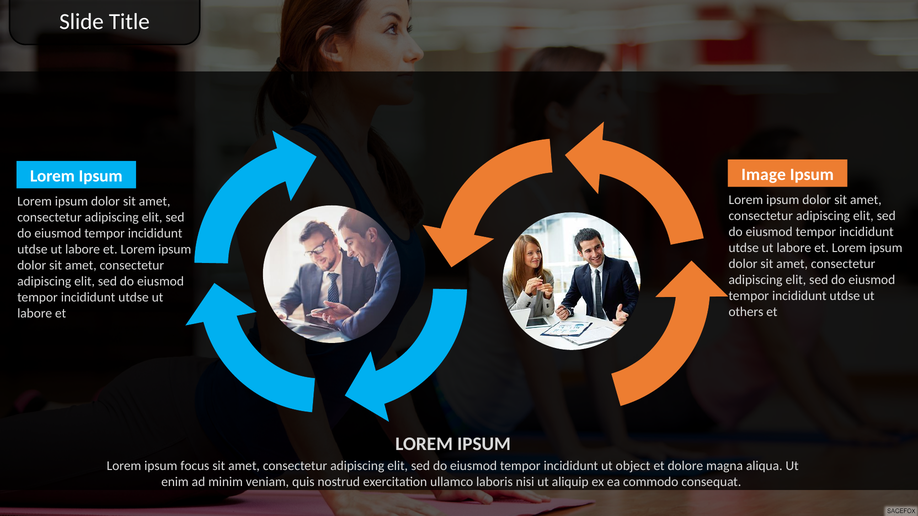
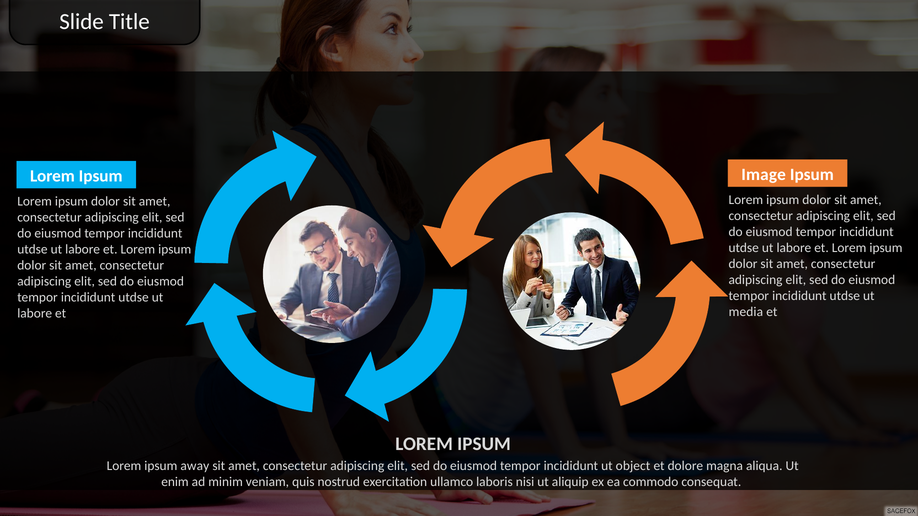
others: others -> media
focus: focus -> away
